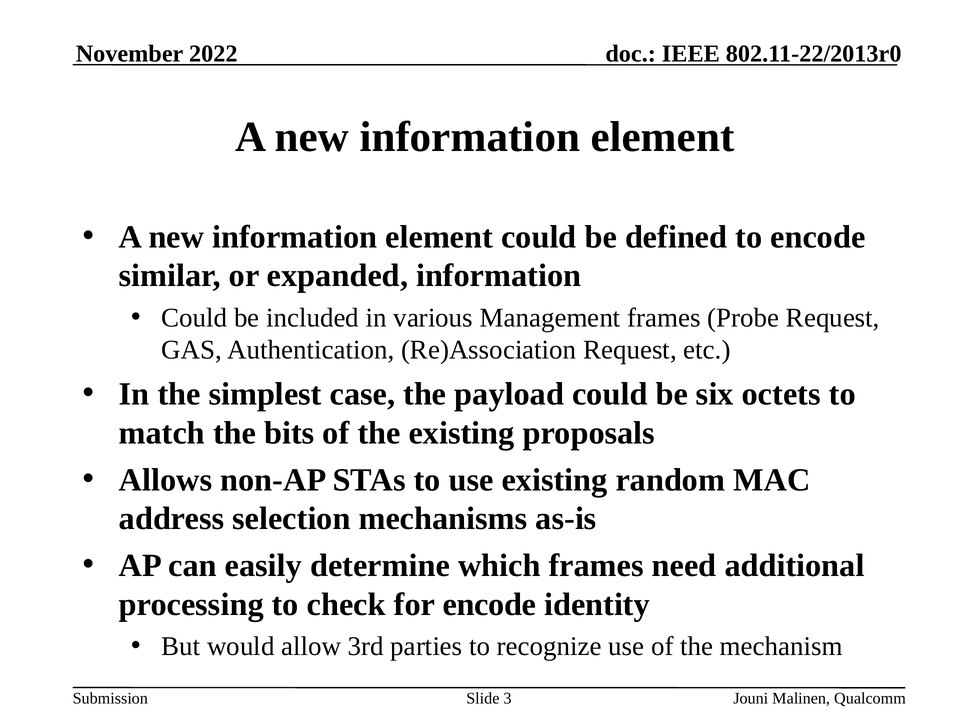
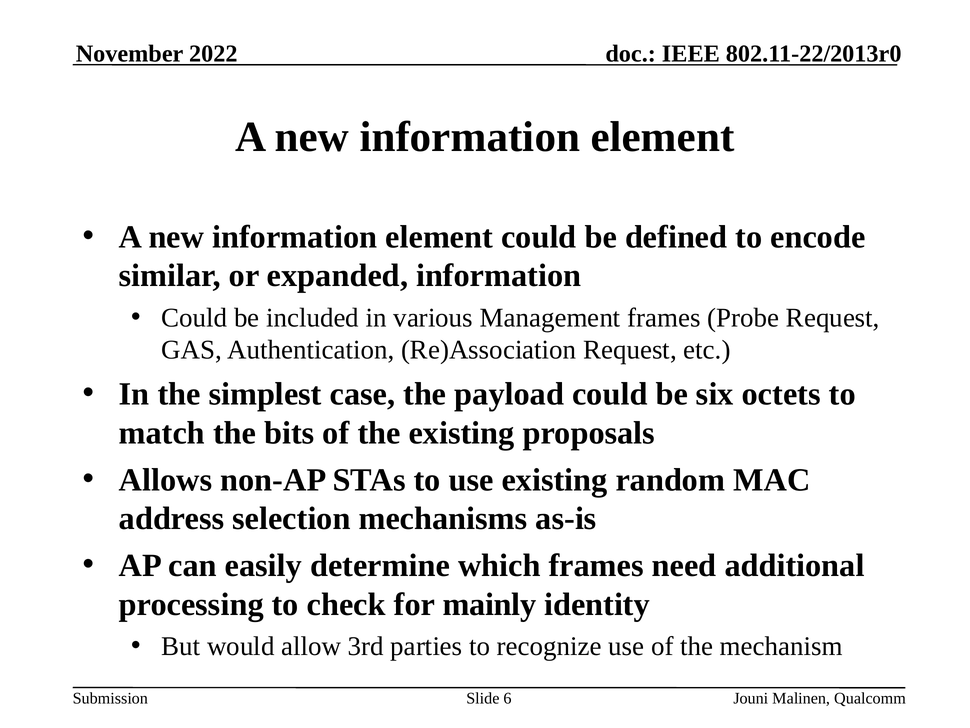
for encode: encode -> mainly
3: 3 -> 6
